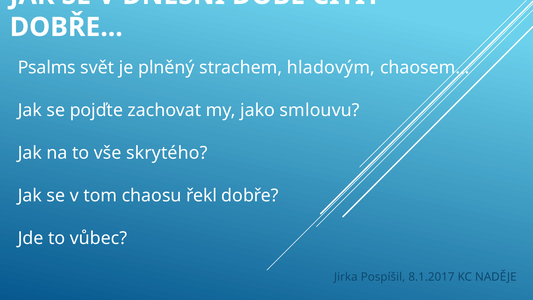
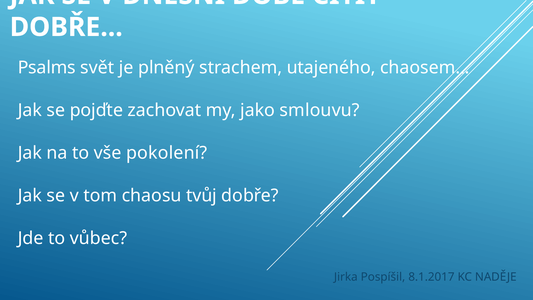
hladovým: hladovým -> utajeného
skrytého: skrytého -> pokolení
řekl: řekl -> tvůj
